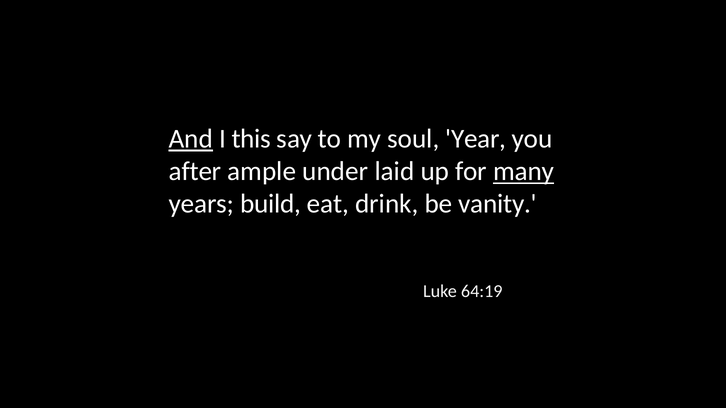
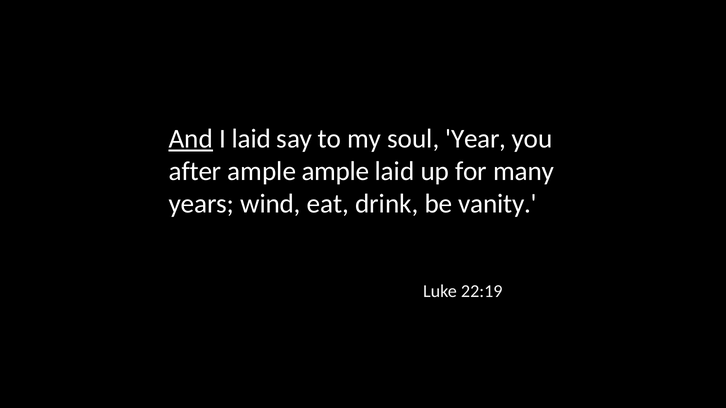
I this: this -> laid
ample under: under -> ample
many underline: present -> none
build: build -> wind
64:19: 64:19 -> 22:19
